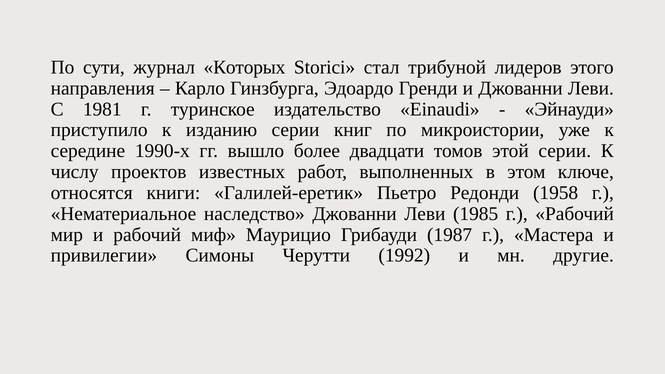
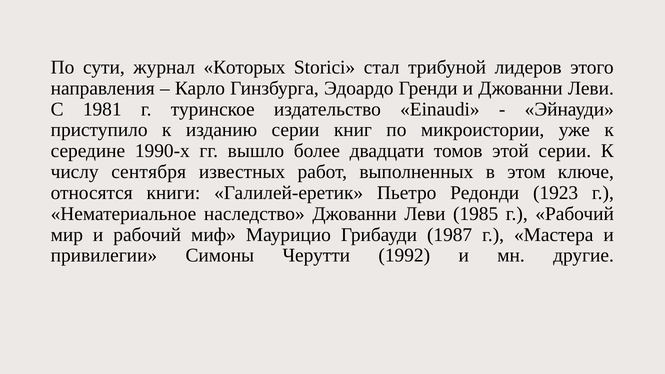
проектов: проектов -> сентября
1958: 1958 -> 1923
